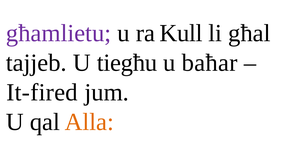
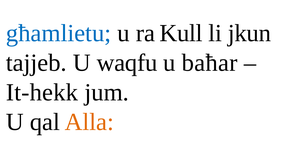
għamlietu colour: purple -> blue
għal: għal -> jkun
tiegħu: tiegħu -> waqfu
It-fired: It-fired -> It-hekk
